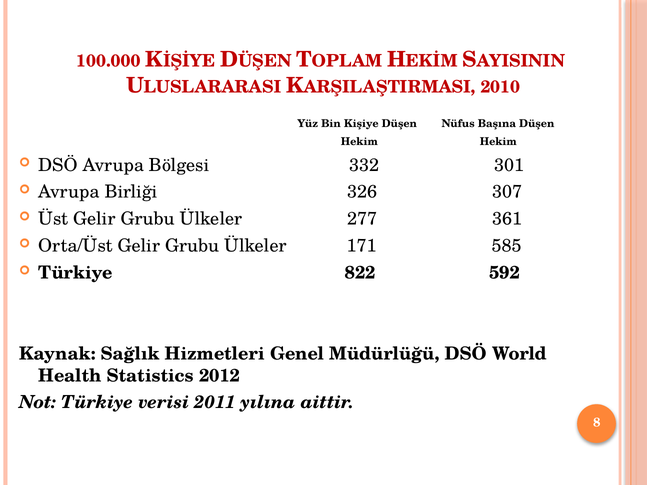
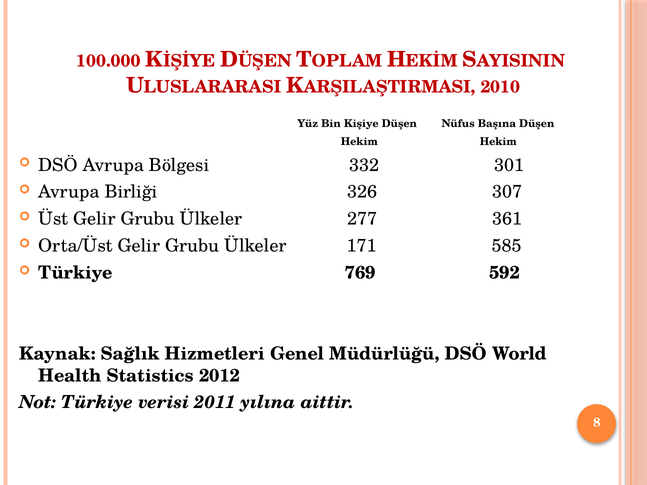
822: 822 -> 769
